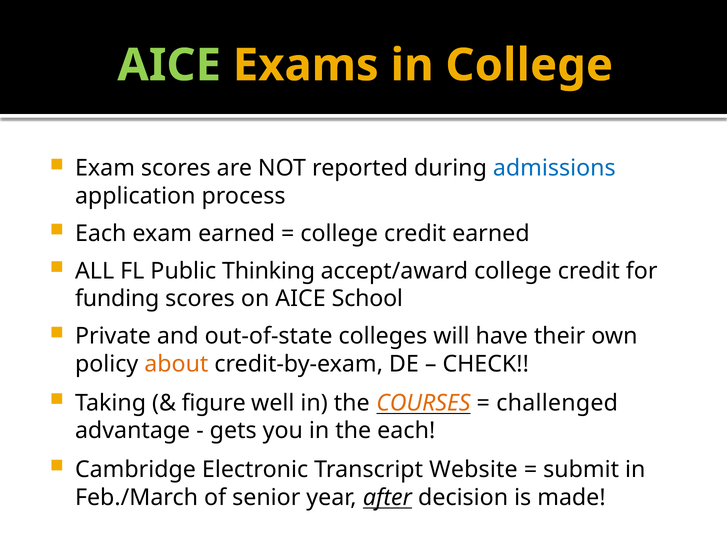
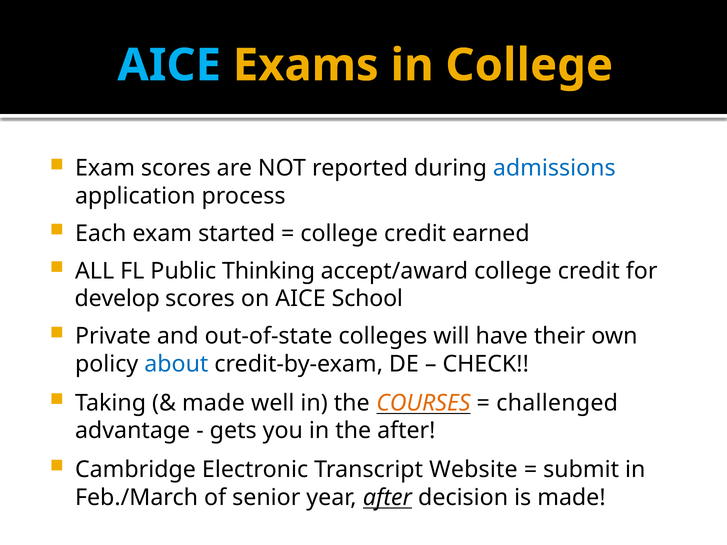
AICE at (169, 65) colour: light green -> light blue
exam earned: earned -> started
funding: funding -> develop
about colour: orange -> blue
figure at (214, 403): figure -> made
the each: each -> after
